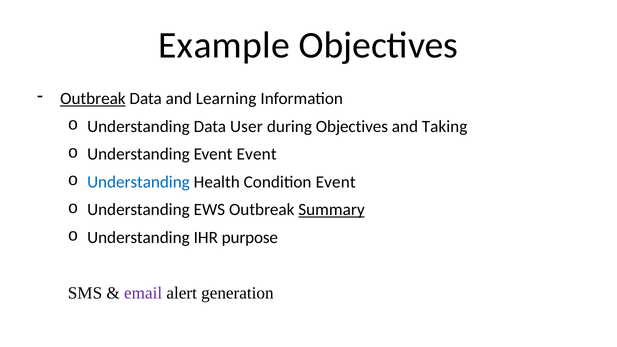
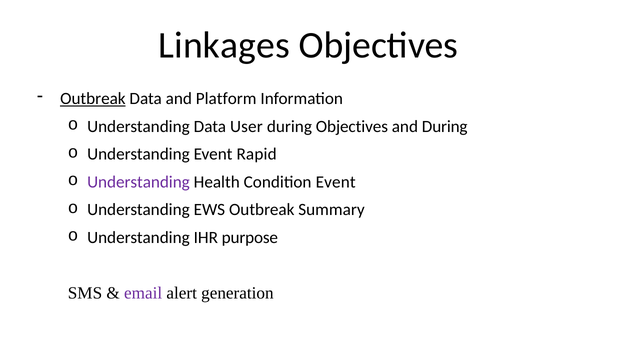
Example: Example -> Linkages
Learning: Learning -> Platform
and Taking: Taking -> During
Event Event: Event -> Rapid
Understanding at (138, 182) colour: blue -> purple
Summary underline: present -> none
